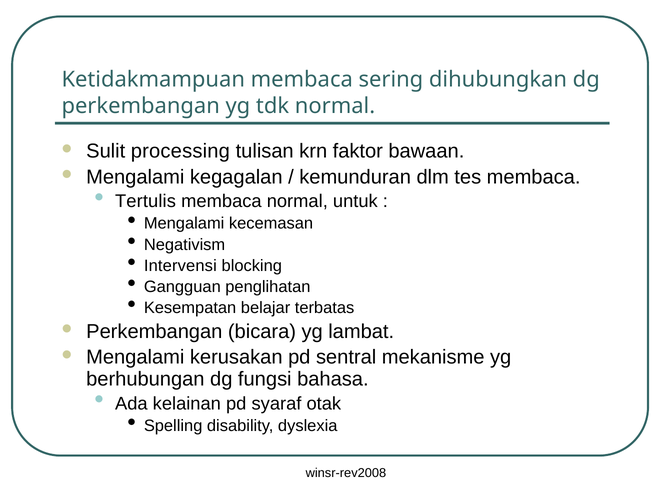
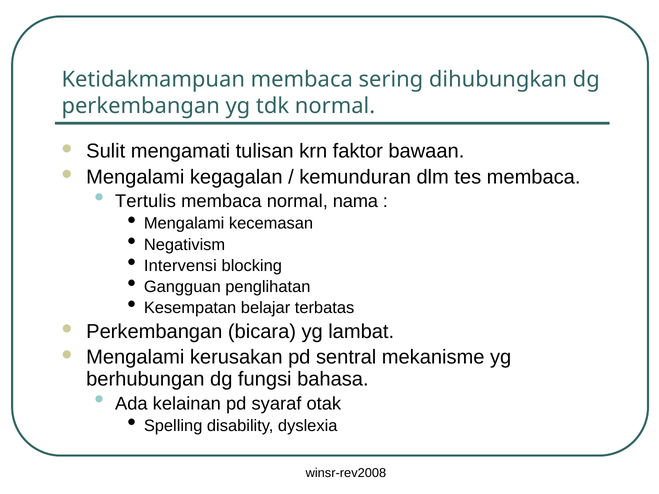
processing: processing -> mengamati
untuk: untuk -> nama
